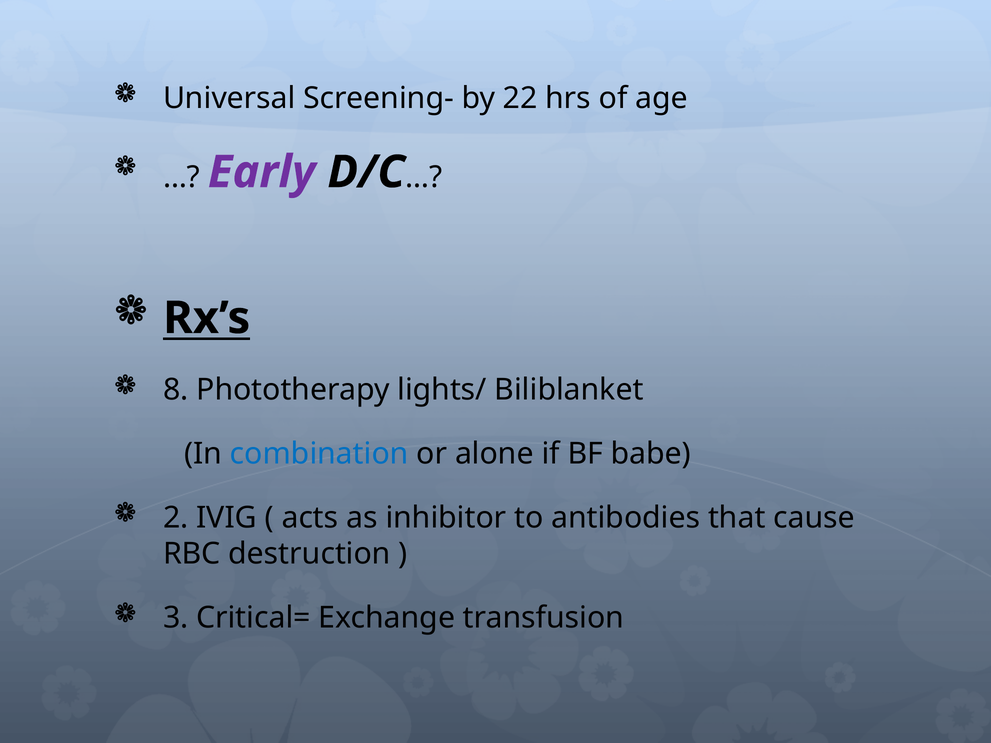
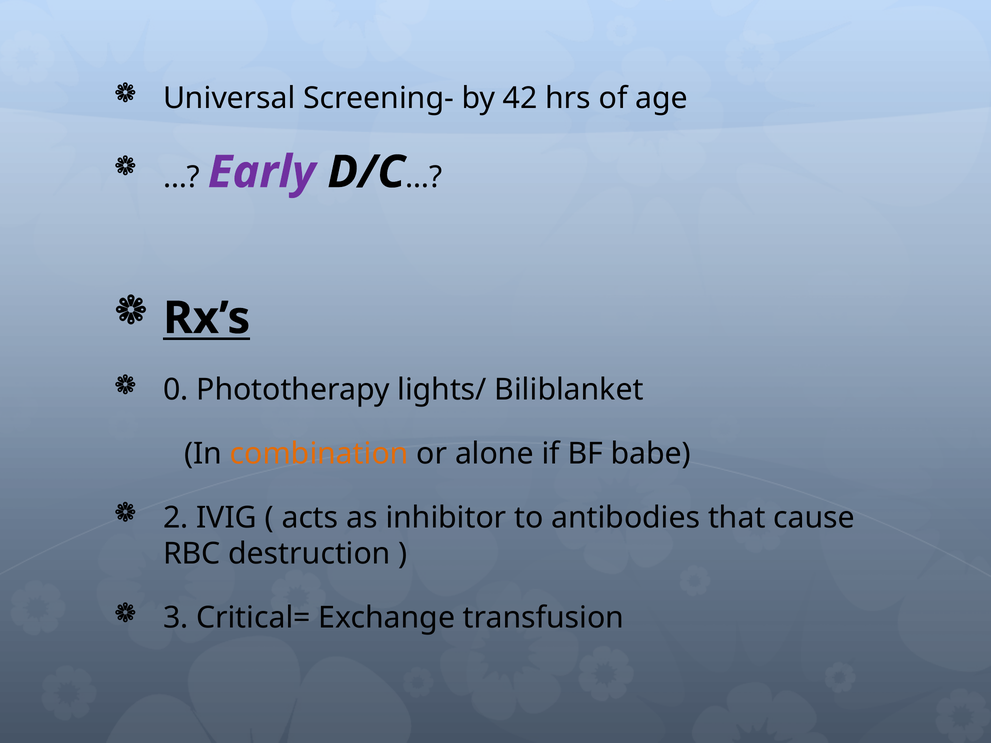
22: 22 -> 42
8: 8 -> 0
combination colour: blue -> orange
